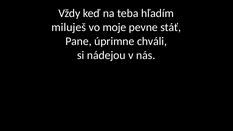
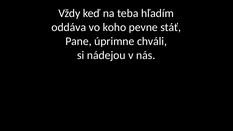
miluješ: miluješ -> oddáva
moje: moje -> koho
